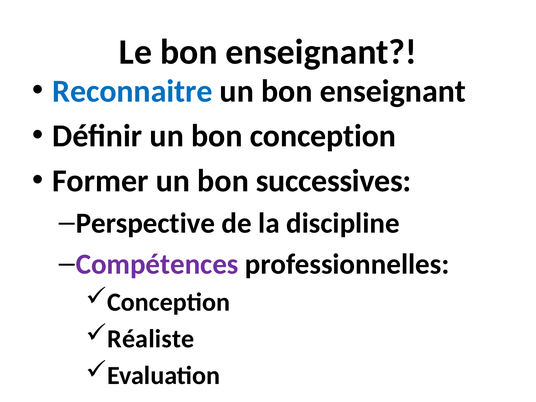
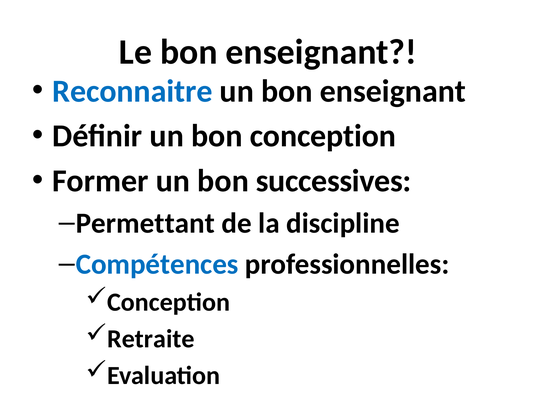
Perspective: Perspective -> Permettant
Compétences colour: purple -> blue
Réaliste: Réaliste -> Retraite
